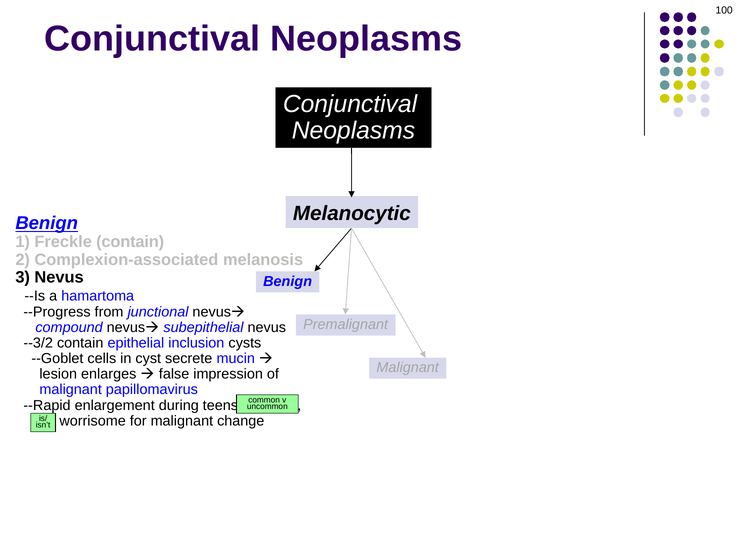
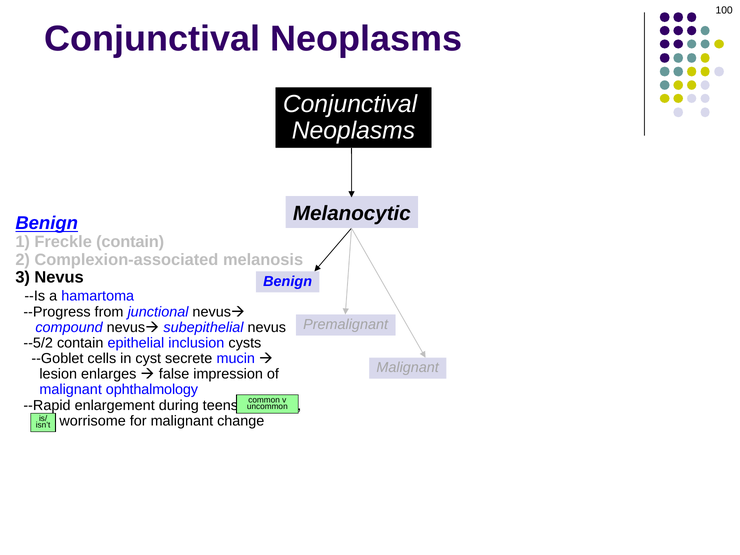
--3/2: --3/2 -> --5/2
papillomavirus: papillomavirus -> ophthalmology
